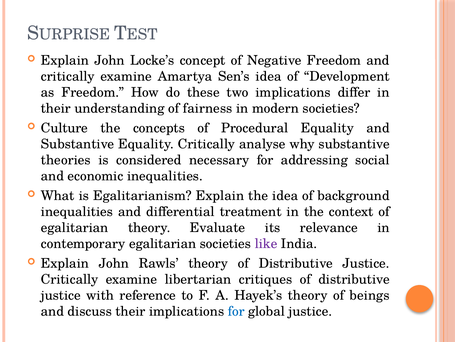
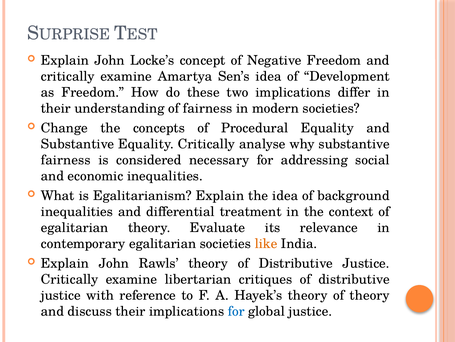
Culture: Culture -> Change
theories at (66, 160): theories -> fairness
like colour: purple -> orange
of beings: beings -> theory
